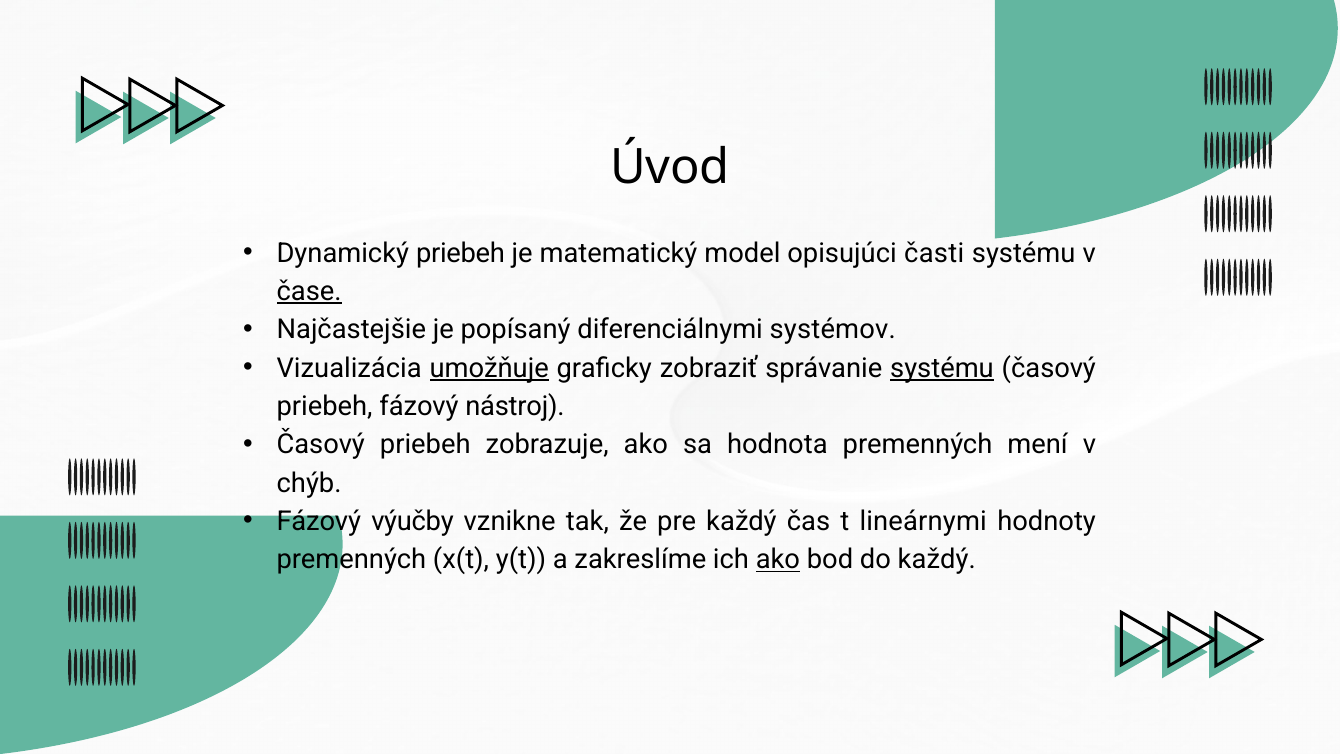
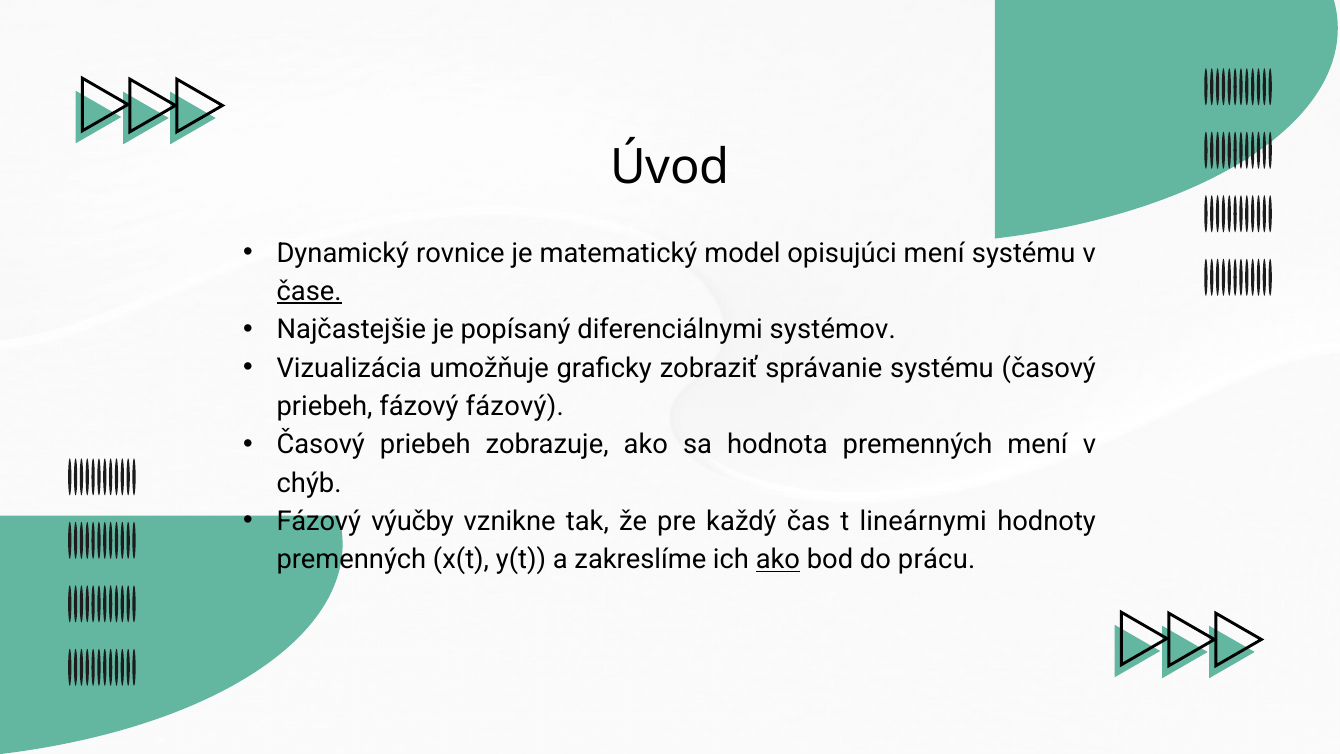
Dynamický priebeh: priebeh -> rovnice
opisujúci časti: časti -> mení
umožňuje underline: present -> none
systému at (942, 368) underline: present -> none
fázový nástroj: nástroj -> fázový
do každý: každý -> prácu
